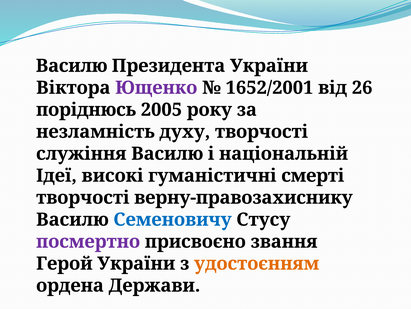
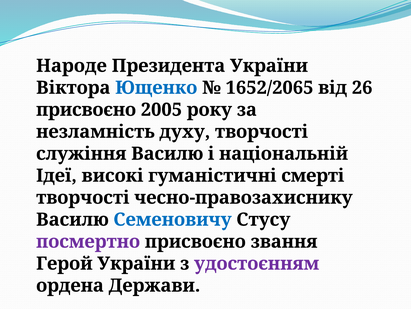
Василю at (72, 66): Василю -> Народе
Ющенко colour: purple -> blue
1652/2001: 1652/2001 -> 1652/2065
поріднюсь at (86, 109): поріднюсь -> присвоєно
верну-правозахиснику: верну-правозахиснику -> чесно-правозахиснику
удостоєнням colour: orange -> purple
